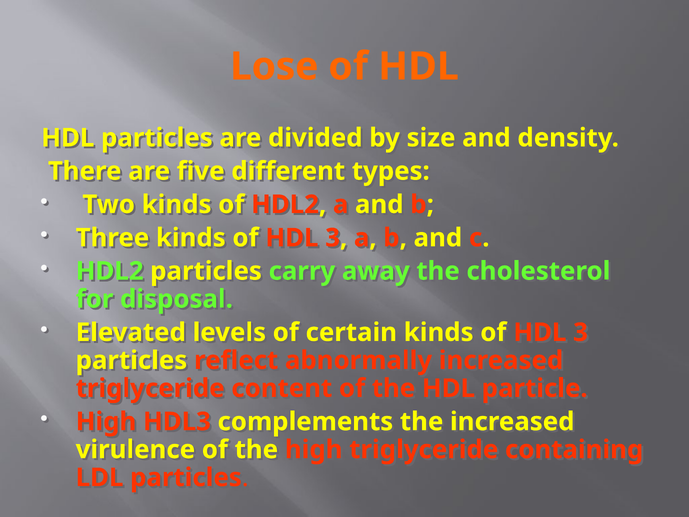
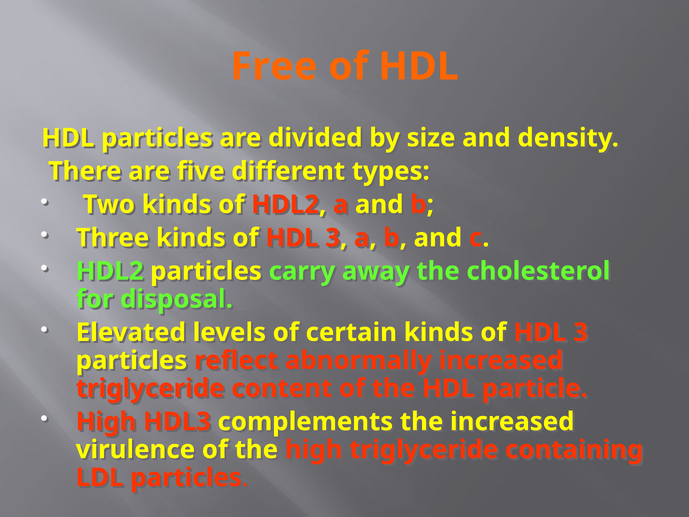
Lose: Lose -> Free
